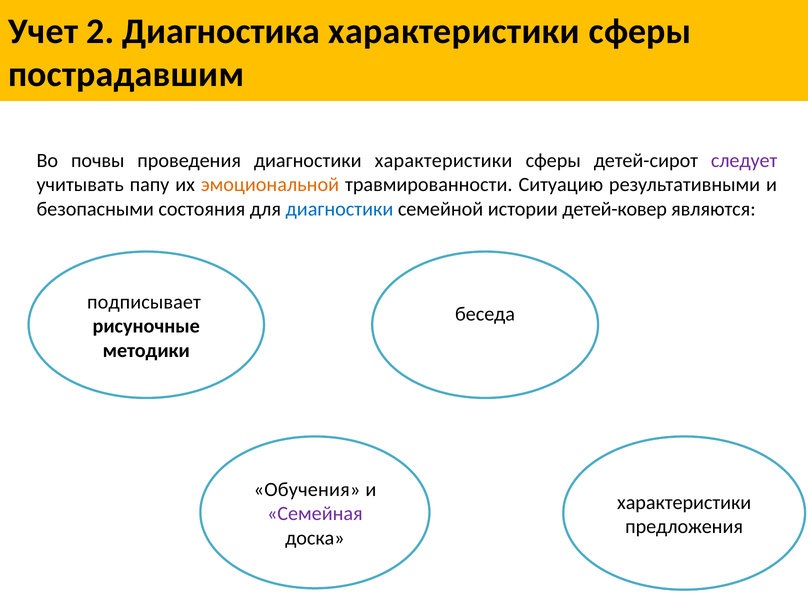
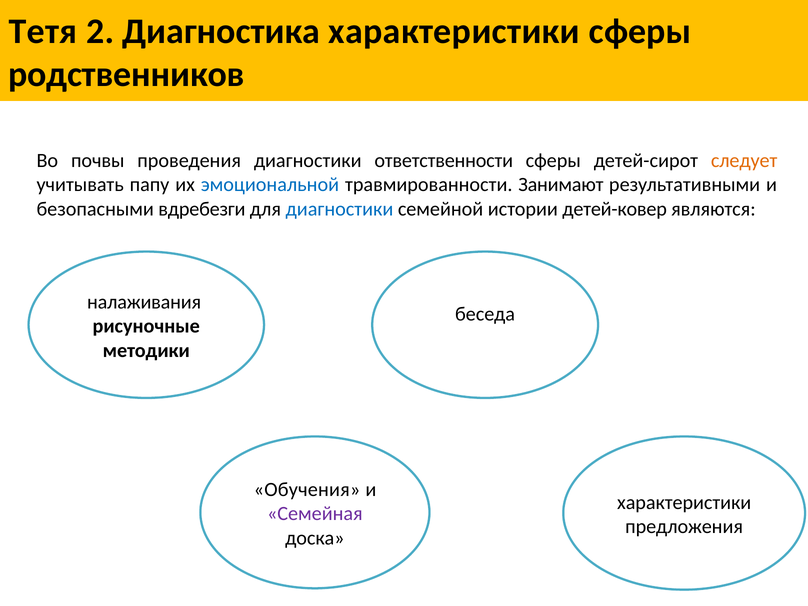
Учет: Учет -> Тетя
пострадавшим: пострадавшим -> родственников
диагностики характеристики: характеристики -> ответственности
следует colour: purple -> orange
эмоциональной colour: orange -> blue
Ситуацию: Ситуацию -> Занимают
состояния: состояния -> вдребезги
подписывает: подписывает -> налаживания
